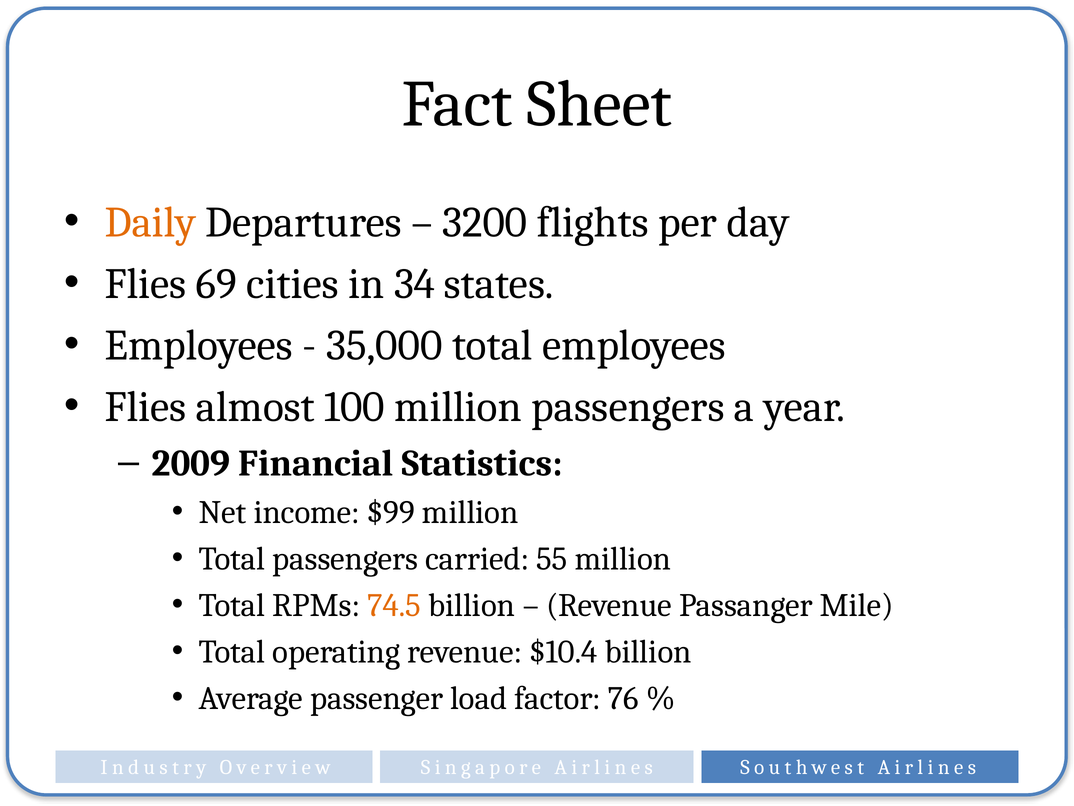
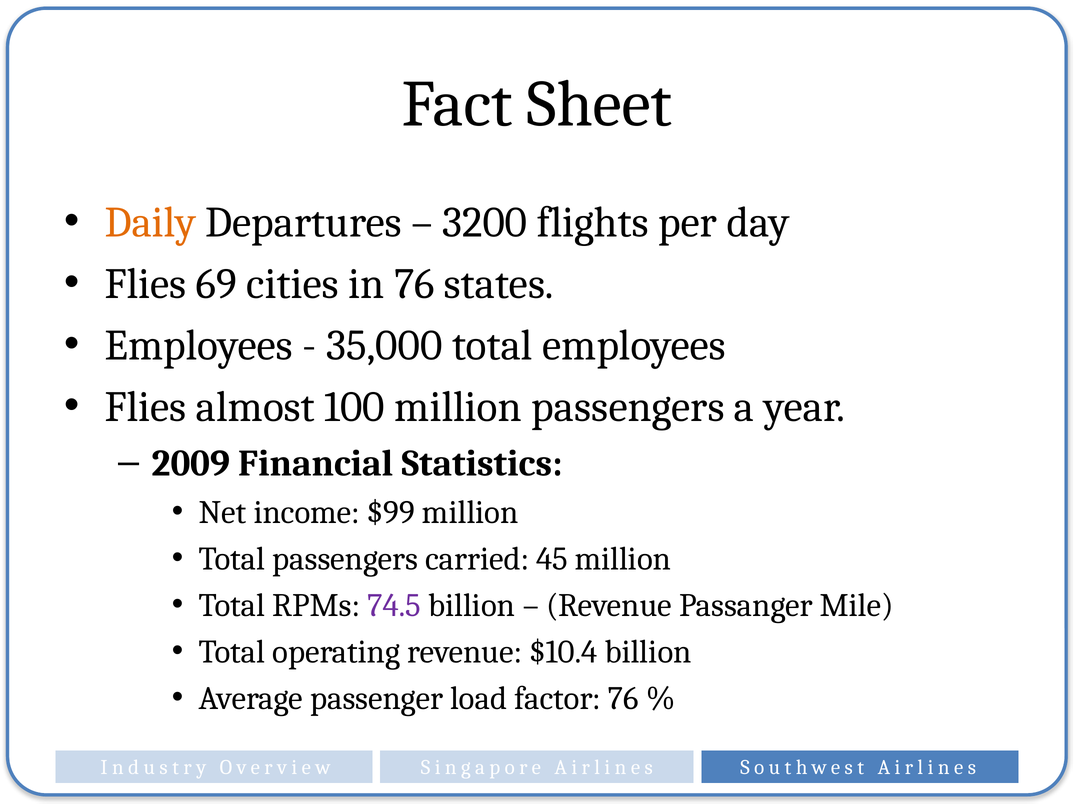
in 34: 34 -> 76
55: 55 -> 45
74.5 colour: orange -> purple
